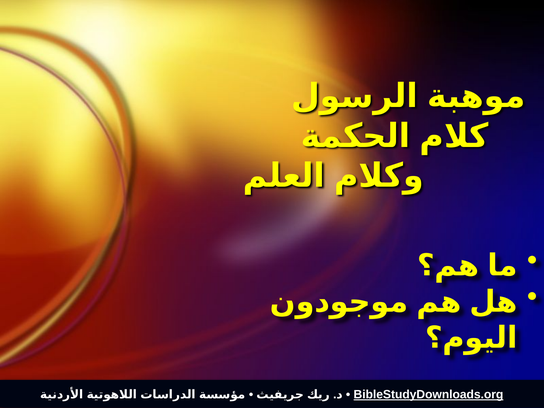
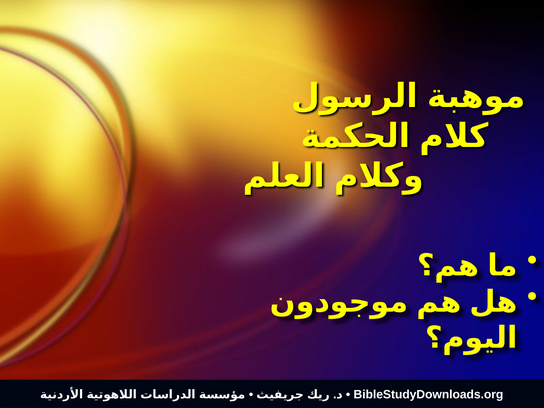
BibleStudyDownloads.org underline: present -> none
